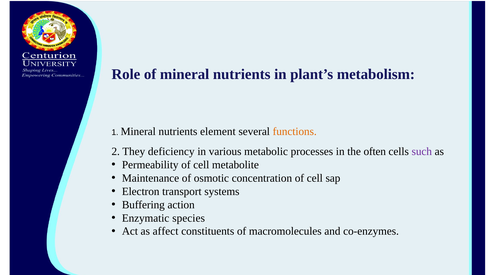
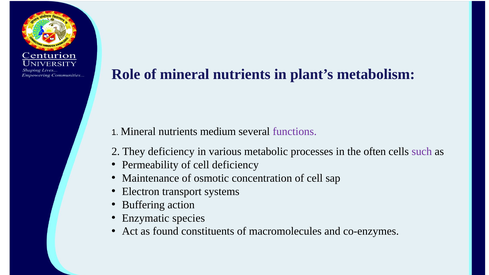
element: element -> medium
functions colour: orange -> purple
cell metabolite: metabolite -> deficiency
affect: affect -> found
